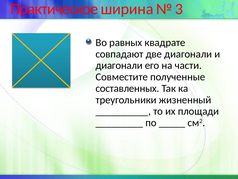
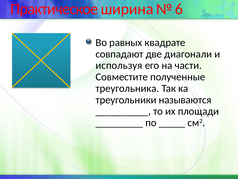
3: 3 -> 6
диагонали at (119, 65): диагонали -> используя
составленных: составленных -> треугольника
жизненный: жизненный -> называются
